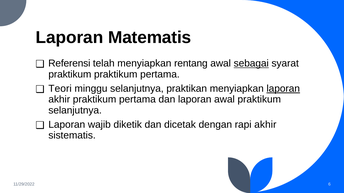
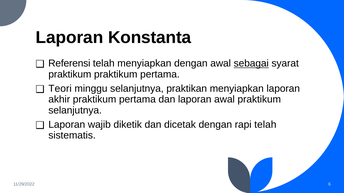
Matematis: Matematis -> Konstanta
menyiapkan rentang: rentang -> dengan
laporan at (283, 89) underline: present -> none
rapi akhir: akhir -> telah
